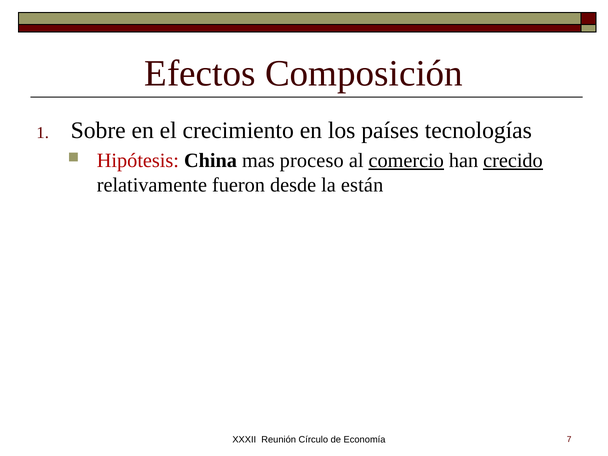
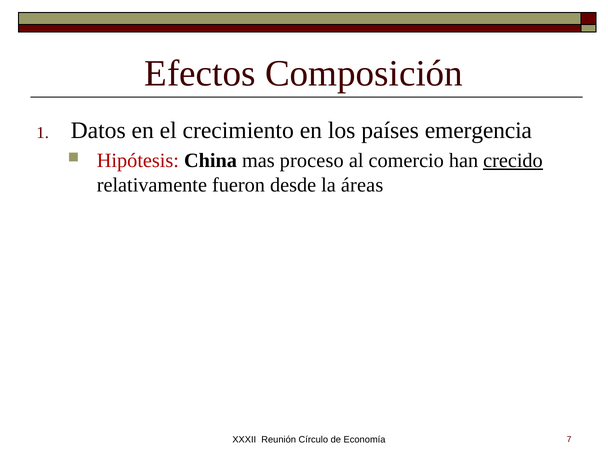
Sobre: Sobre -> Datos
tecnologías: tecnologías -> emergencia
comercio underline: present -> none
están: están -> áreas
